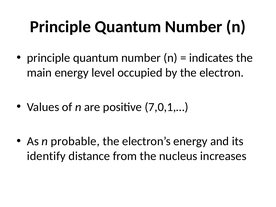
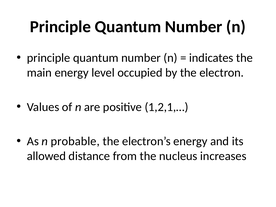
7,0,1,…: 7,0,1,… -> 1,2,1,…
identify: identify -> allowed
